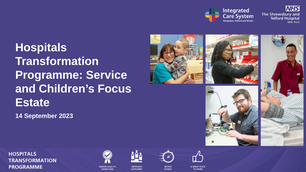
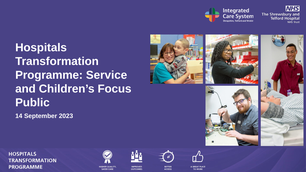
Estate: Estate -> Public
